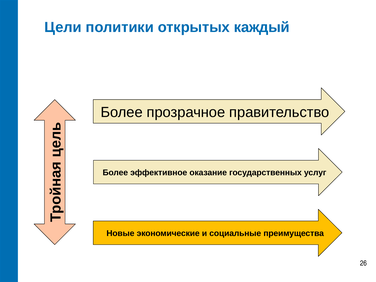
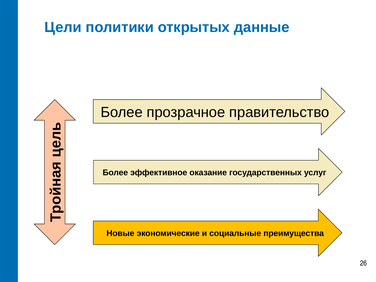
каждый: каждый -> данные
